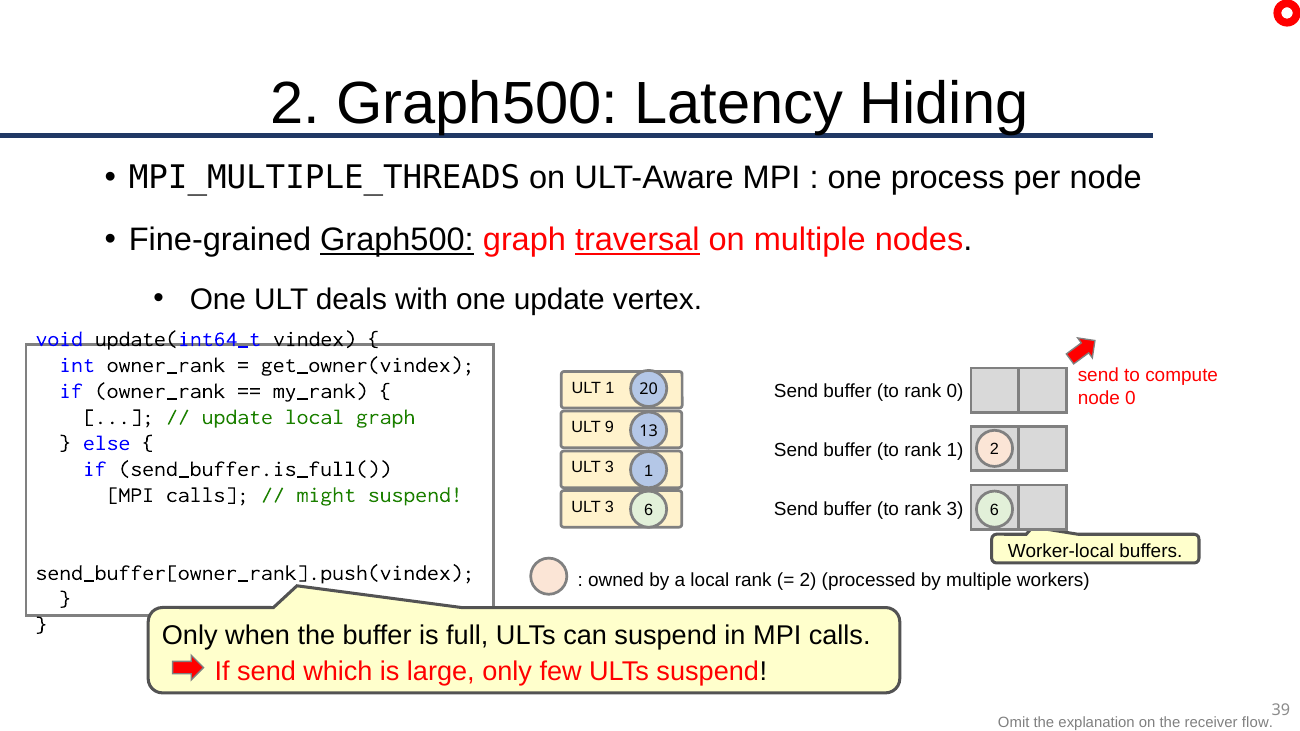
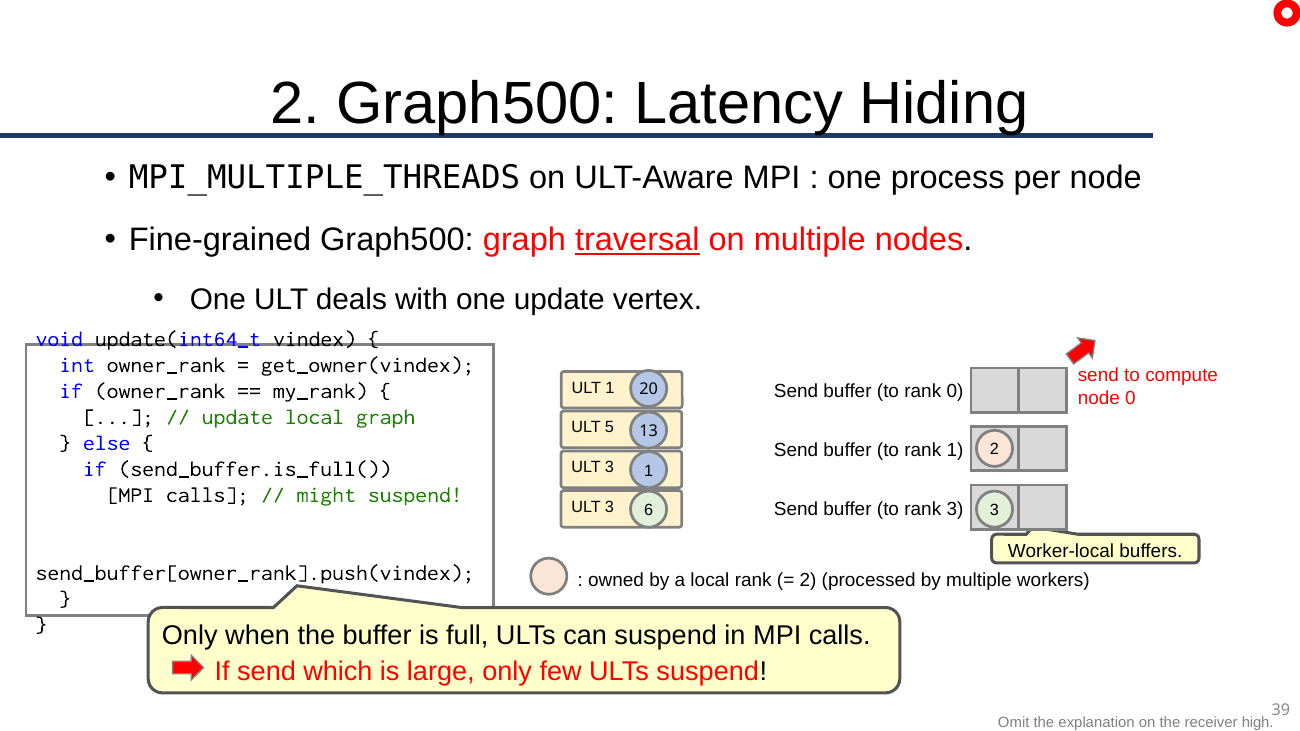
Graph500 at (397, 240) underline: present -> none
9: 9 -> 5
6 6: 6 -> 3
flow: flow -> high
